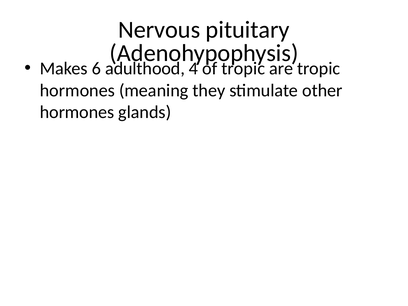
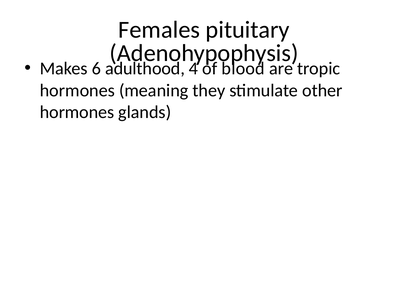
Nervous: Nervous -> Females
of tropic: tropic -> blood
